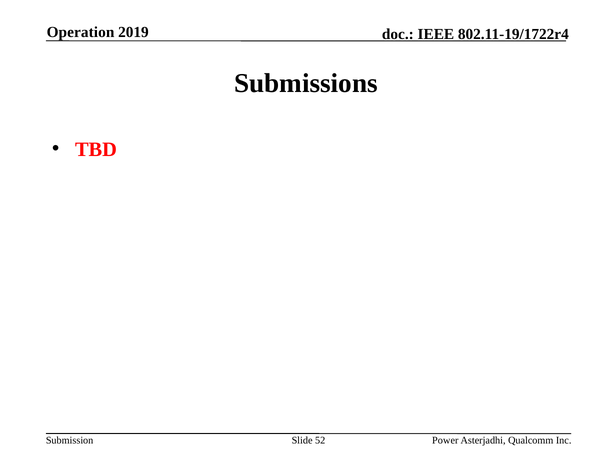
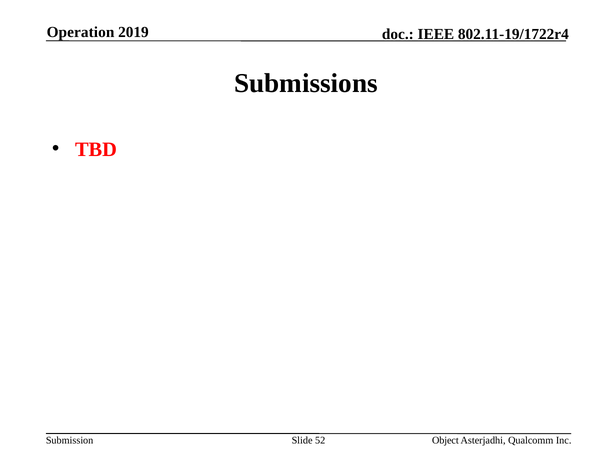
Power: Power -> Object
